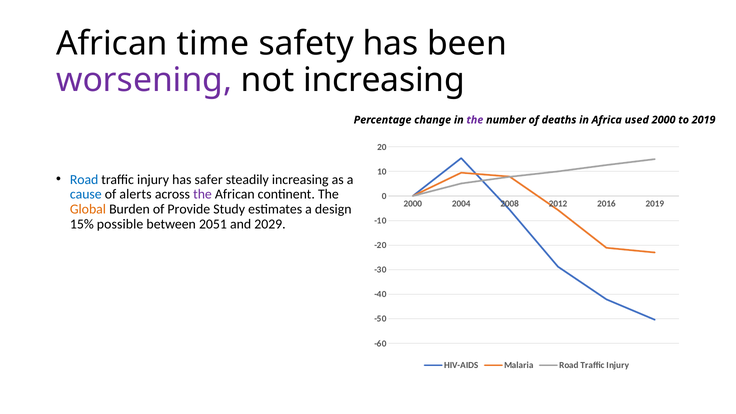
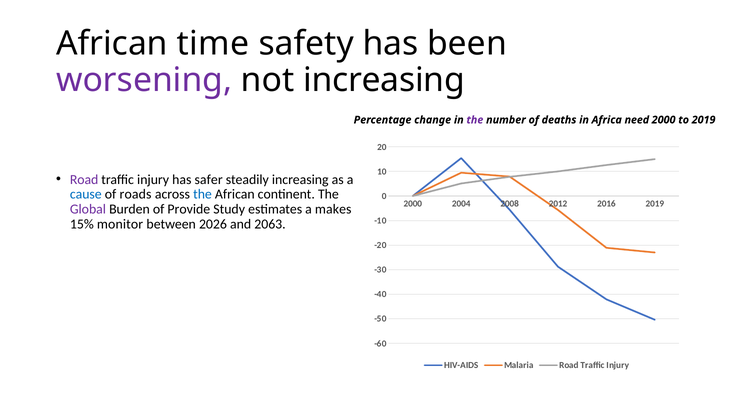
used: used -> need
Road at (84, 179) colour: blue -> purple
alerts: alerts -> roads
the at (203, 194) colour: purple -> blue
Global colour: orange -> purple
design: design -> makes
possible: possible -> monitor
2051: 2051 -> 2026
2029: 2029 -> 2063
